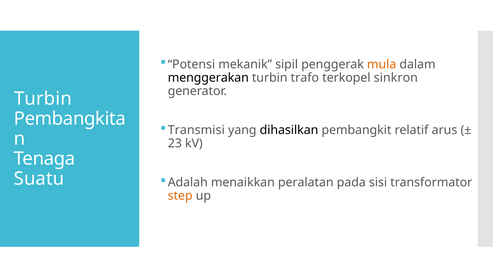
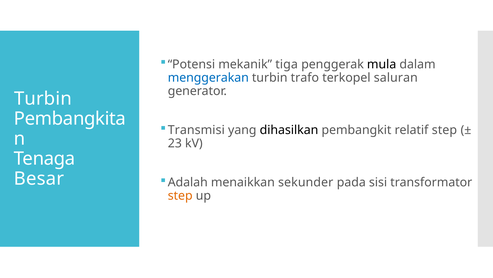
sipil: sipil -> tiga
mula colour: orange -> black
menggerakan colour: black -> blue
sinkron: sinkron -> saluran
relatif arus: arus -> step
Suatu: Suatu -> Besar
peralatan: peralatan -> sekunder
